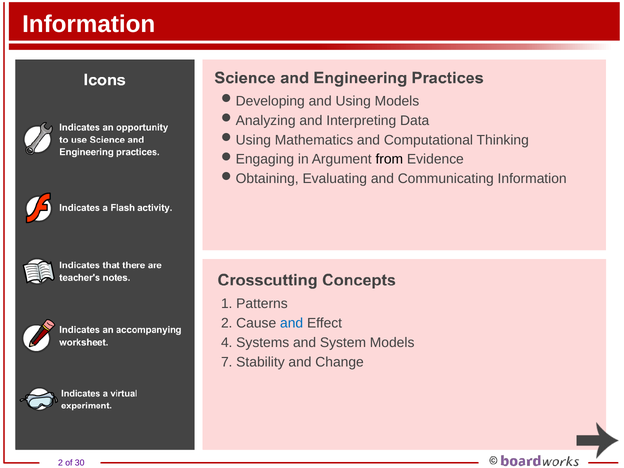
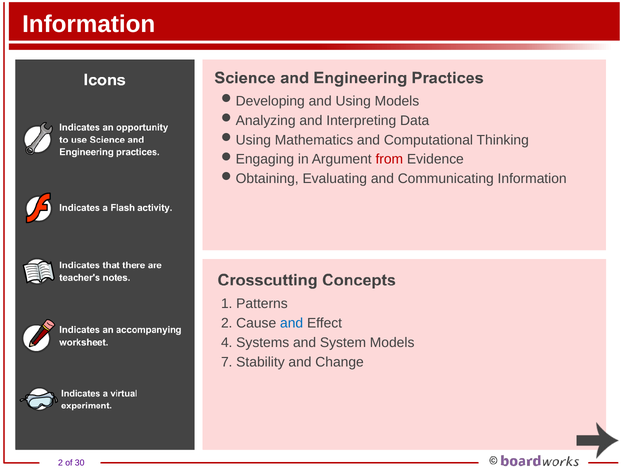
from colour: black -> red
